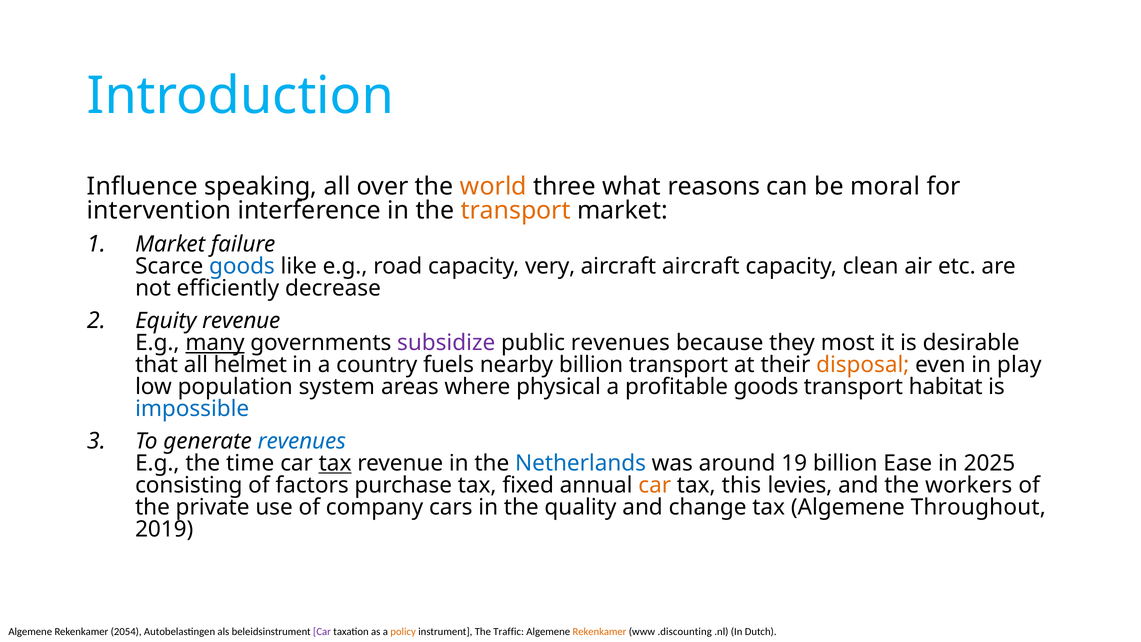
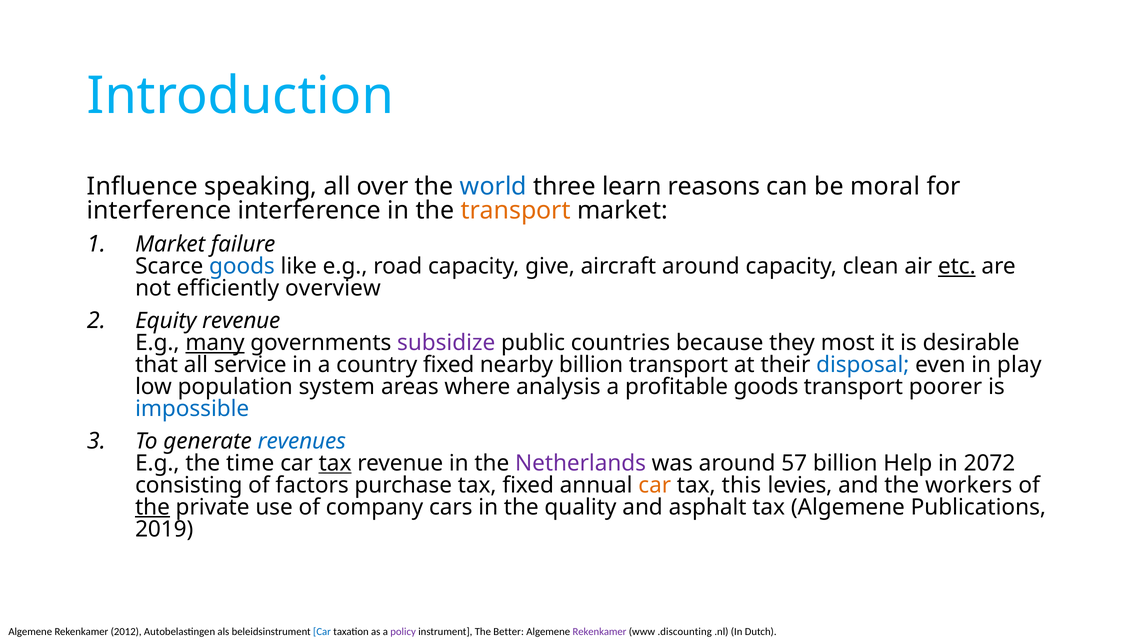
world colour: orange -> blue
what: what -> learn
intervention at (159, 211): intervention -> interference
very: very -> give
aircraft aircraft: aircraft -> around
etc underline: none -> present
decrease: decrease -> overview
public revenues: revenues -> countries
helmet: helmet -> service
country fuels: fuels -> fixed
disposal colour: orange -> blue
physical: physical -> analysis
habitat: habitat -> poorer
Netherlands colour: blue -> purple
19: 19 -> 57
Ease: Ease -> Help
2025: 2025 -> 2072
the at (153, 507) underline: none -> present
change: change -> asphalt
Throughout: Throughout -> Publications
2054: 2054 -> 2012
Car at (322, 632) colour: purple -> blue
policy colour: orange -> purple
Traffic: Traffic -> Better
Rekenkamer at (599, 632) colour: orange -> purple
